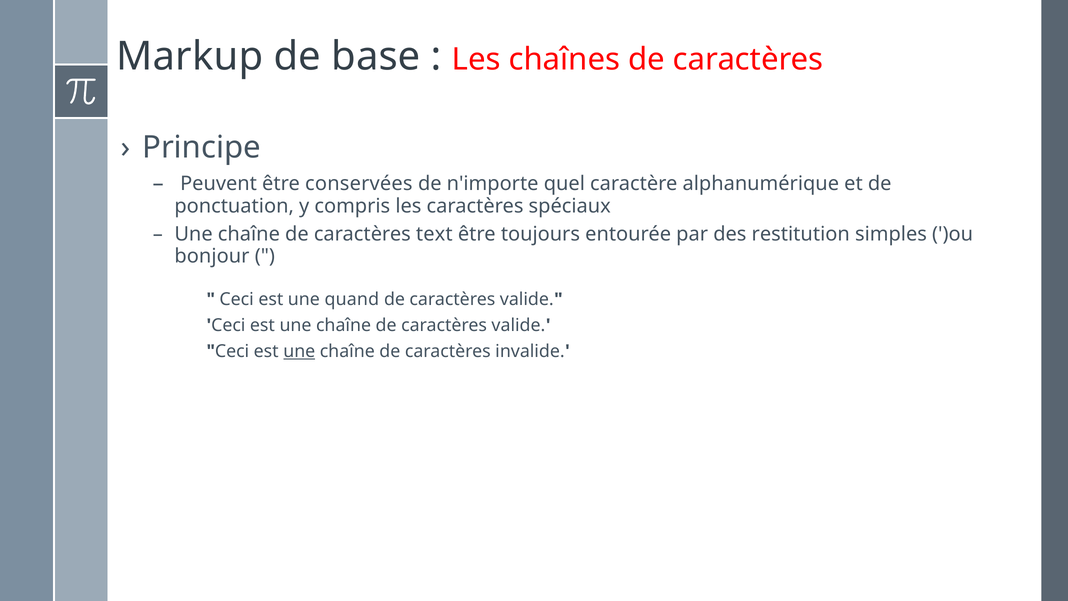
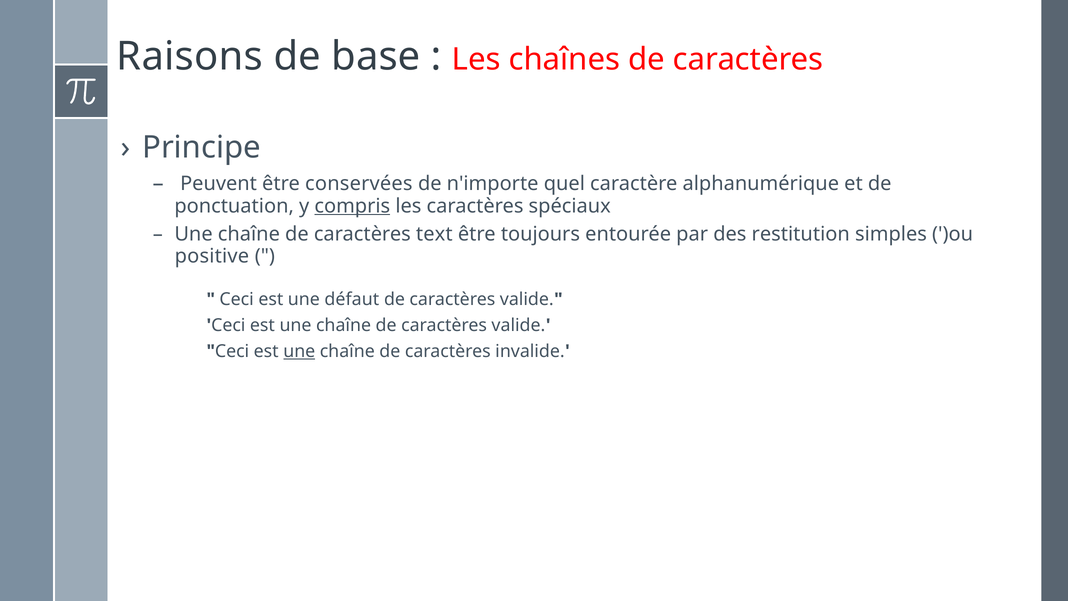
Markup: Markup -> Raisons
compris underline: none -> present
bonjour: bonjour -> positive
quand: quand -> défaut
